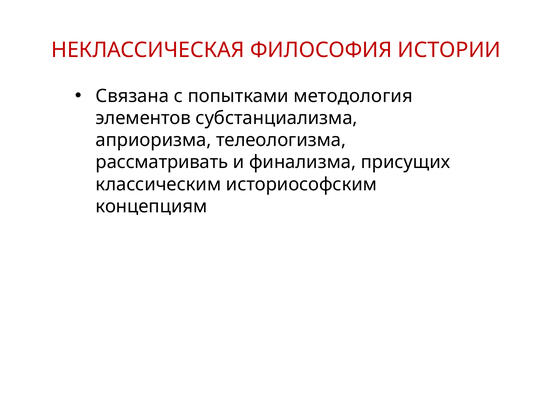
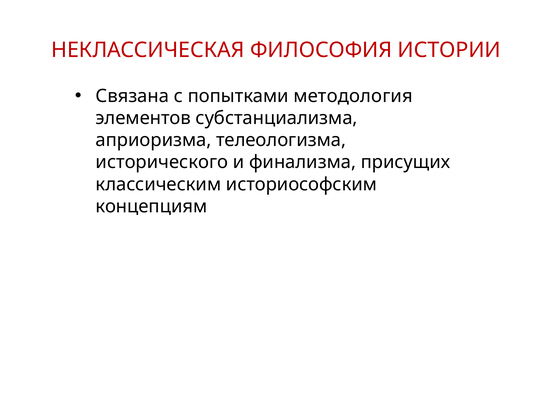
рассматривать: рассматривать -> исторического
